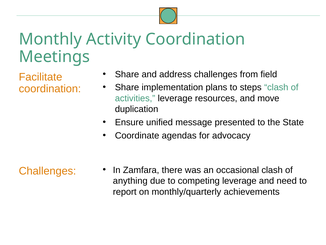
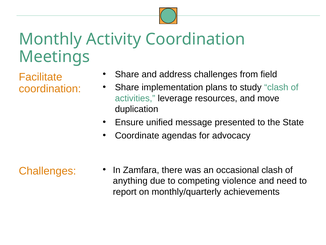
steps: steps -> study
competing leverage: leverage -> violence
